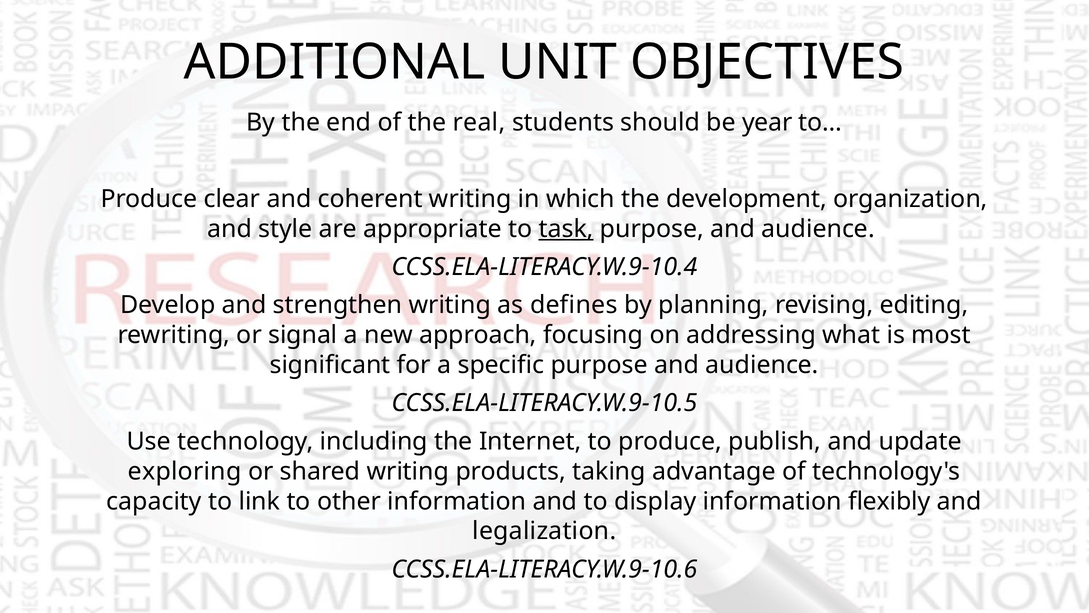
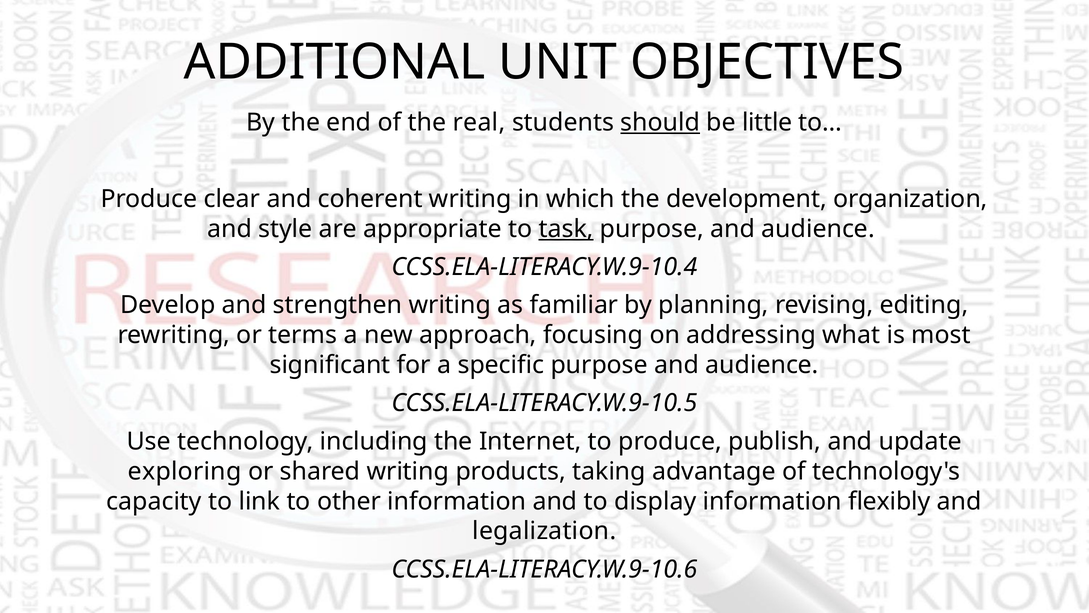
should underline: none -> present
year: year -> little
defines: defines -> familiar
signal: signal -> terms
